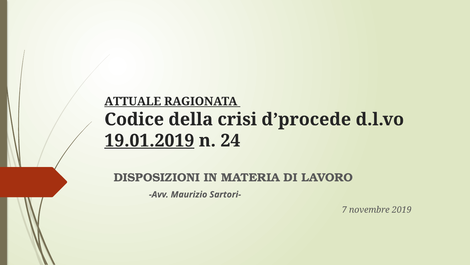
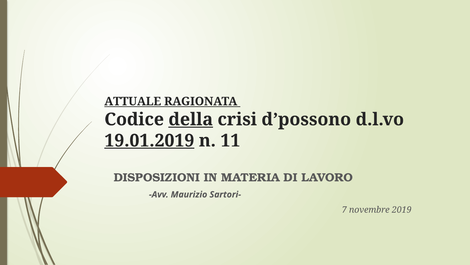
della underline: none -> present
d’procede: d’procede -> d’possono
24: 24 -> 11
